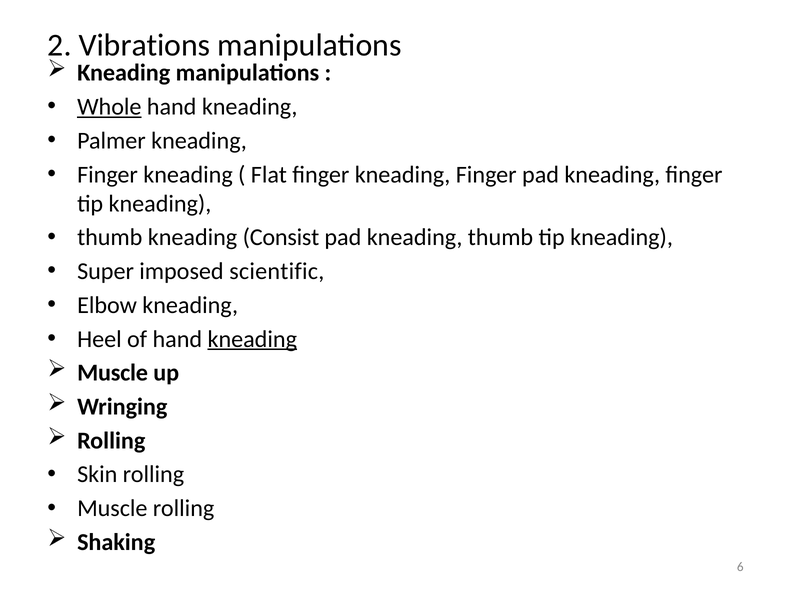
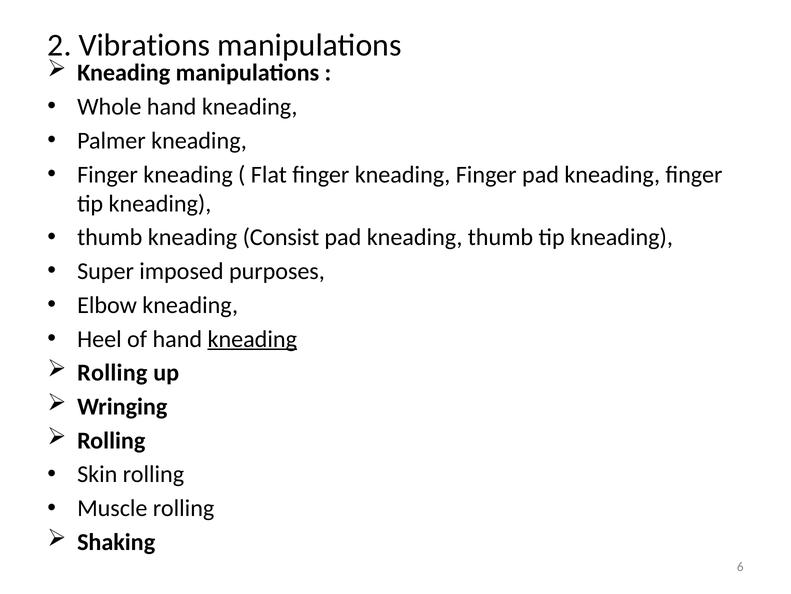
Whole underline: present -> none
scientific: scientific -> purposes
Muscle at (113, 372): Muscle -> Rolling
